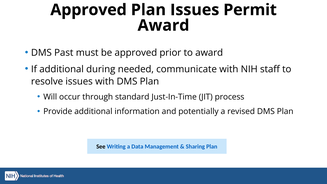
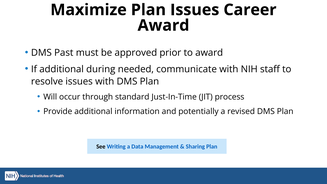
Approved at (89, 10): Approved -> Maximize
Permit: Permit -> Career
